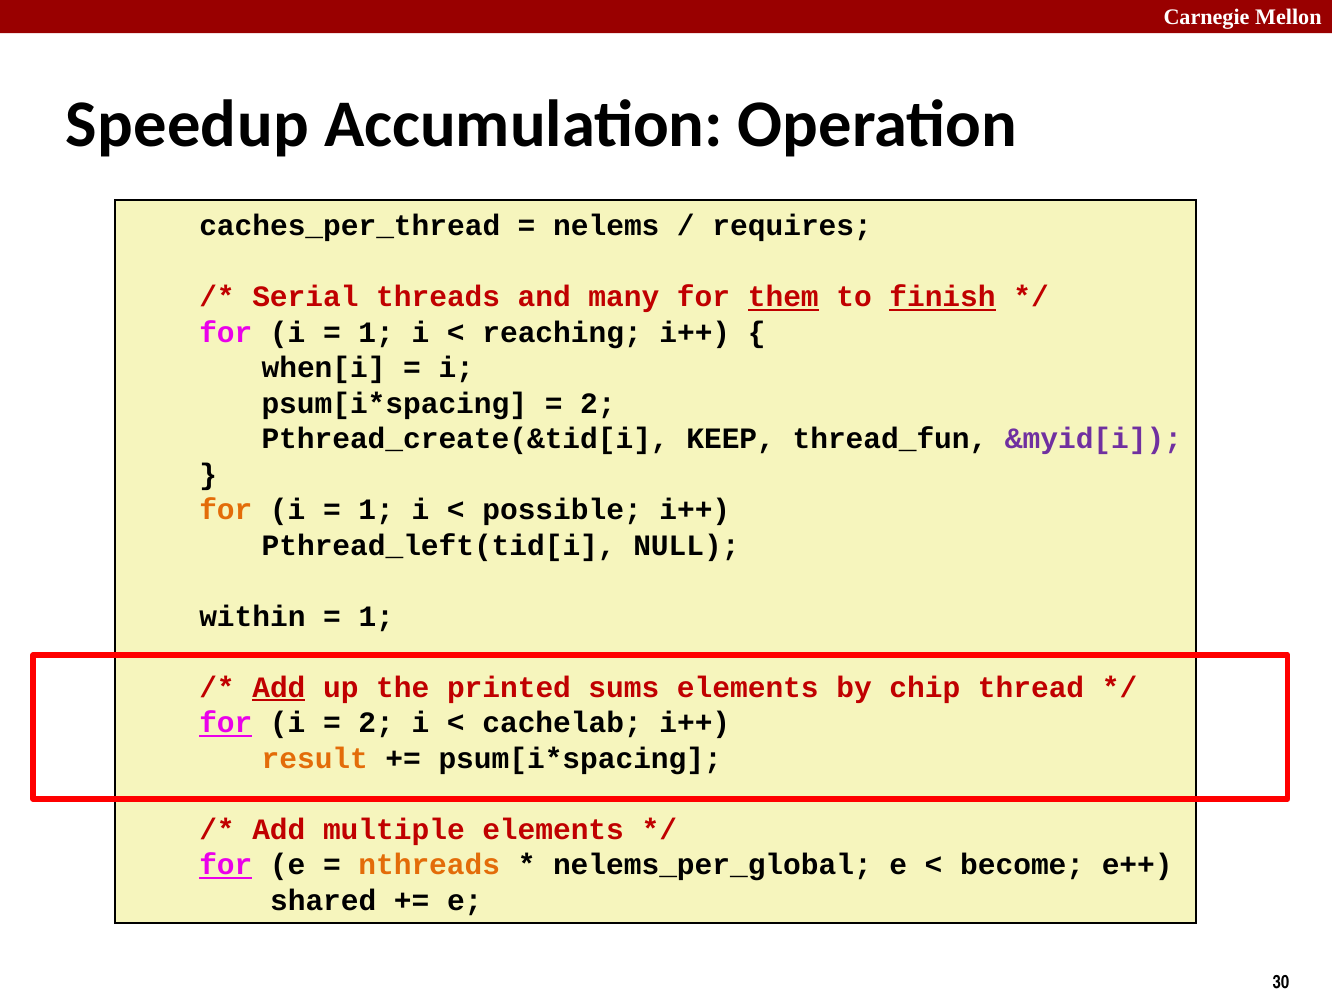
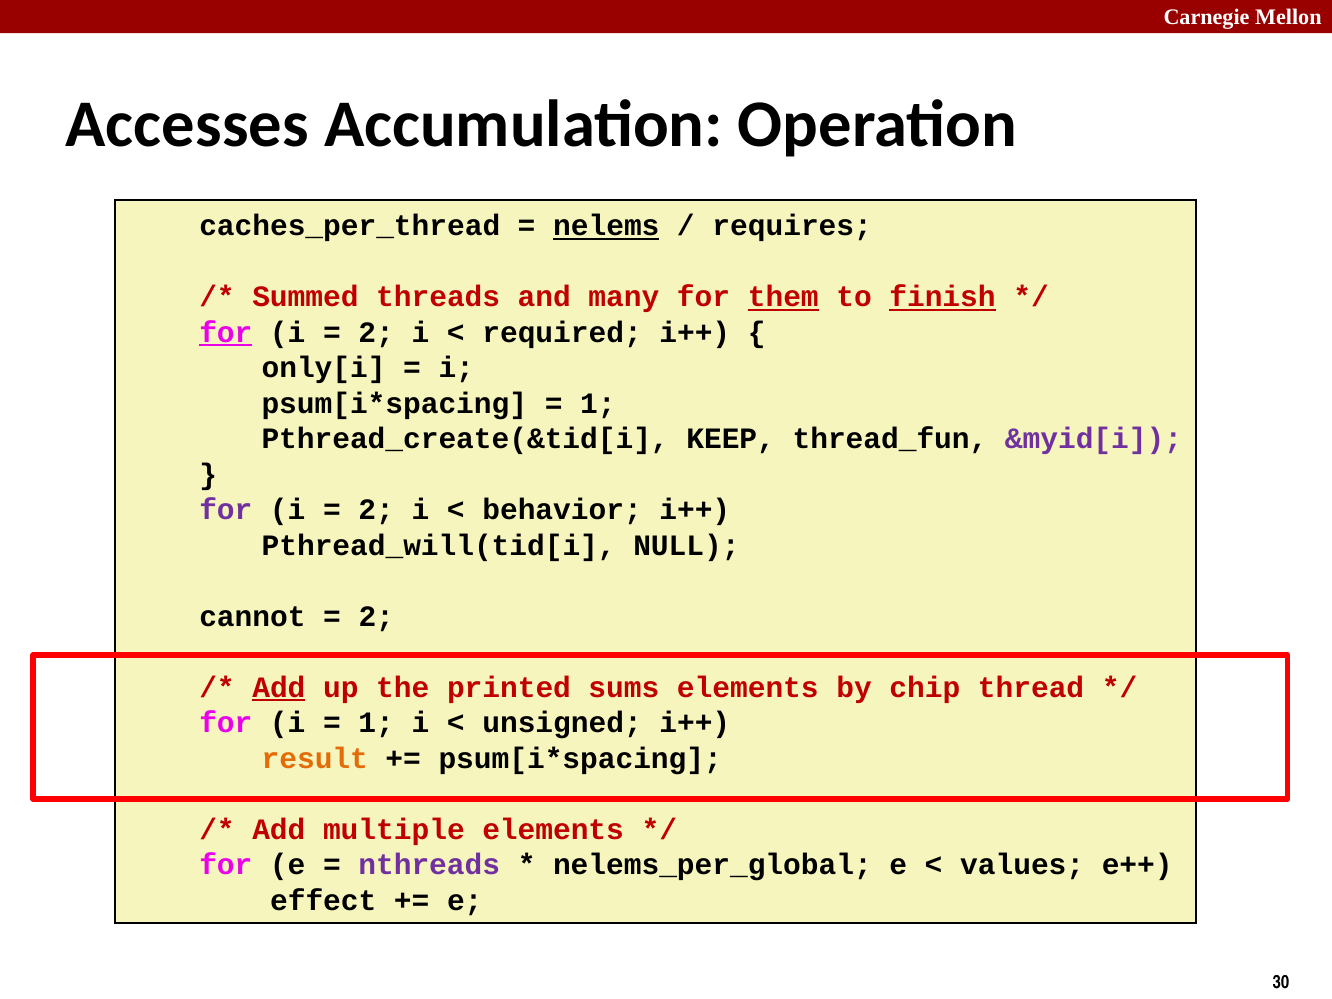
Speedup: Speedup -> Accesses
nelems underline: none -> present
Serial: Serial -> Summed
for at (226, 333) underline: none -> present
1 at (376, 333): 1 -> 2
reaching: reaching -> required
when[i: when[i -> only[i
2 at (598, 404): 2 -> 1
for at (226, 510) colour: orange -> purple
1 at (376, 510): 1 -> 2
possible: possible -> behavior
Pthread_left(tid[i: Pthread_left(tid[i -> Pthread_will(tid[i
within: within -> cannot
1 at (376, 617): 1 -> 2
for at (226, 723) underline: present -> none
2 at (376, 723): 2 -> 1
cachelab: cachelab -> unsigned
for at (226, 865) underline: present -> none
nthreads colour: orange -> purple
become: become -> values
shared: shared -> effect
